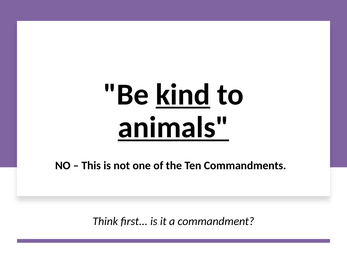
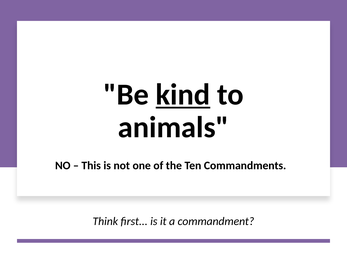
animals underline: present -> none
